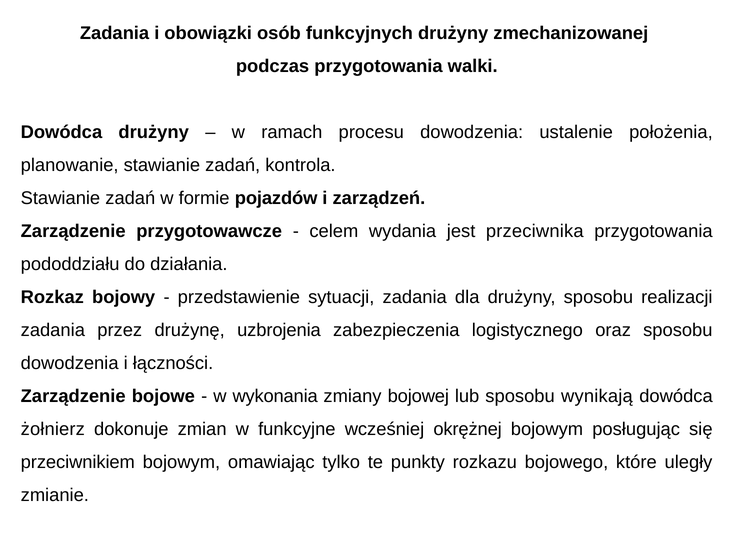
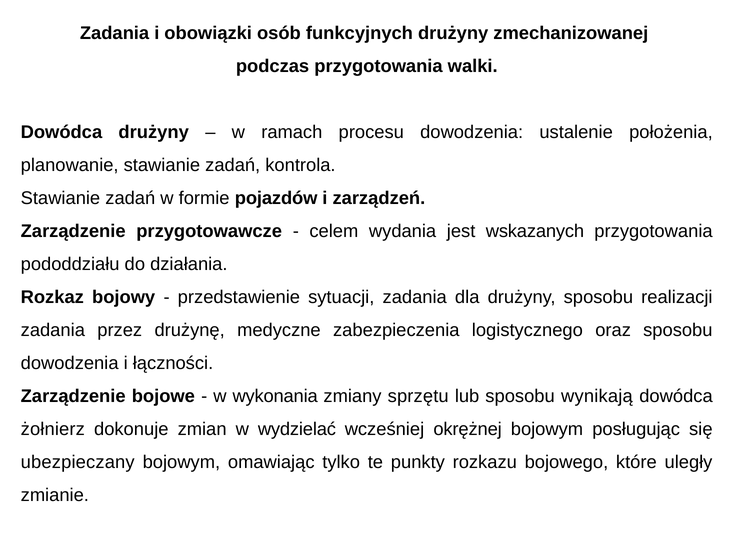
przeciwnika: przeciwnika -> wskazanych
uzbrojenia: uzbrojenia -> medyczne
bojowej: bojowej -> sprzętu
funkcyjne: funkcyjne -> wydzielać
przeciwnikiem: przeciwnikiem -> ubezpieczany
